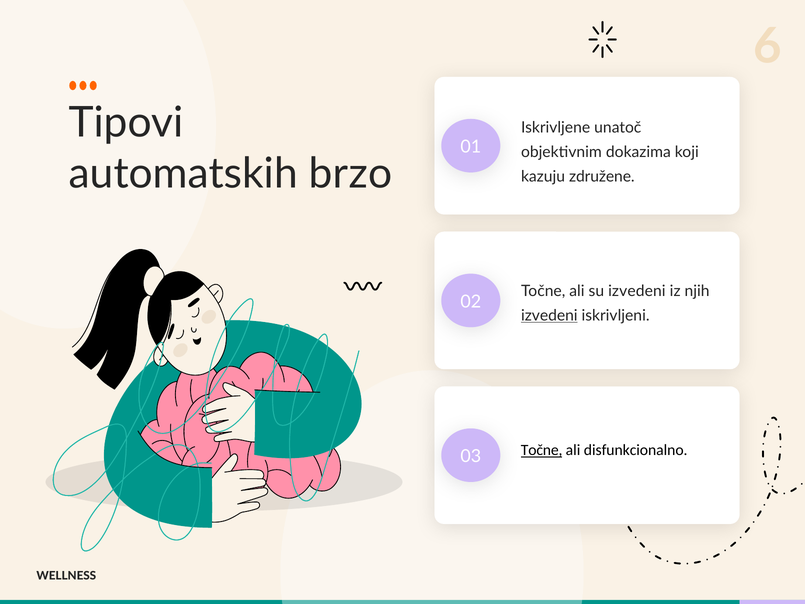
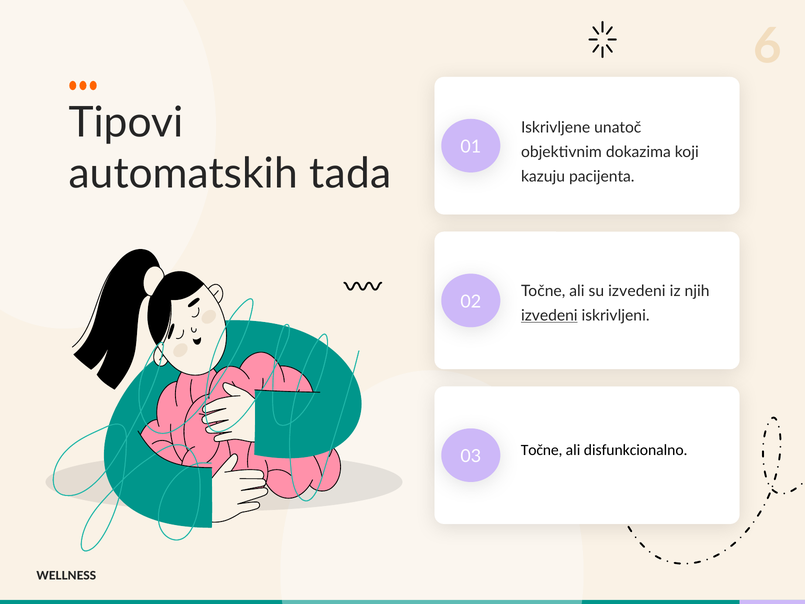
brzo: brzo -> tada
združene: združene -> pacijenta
Točne at (542, 450) underline: present -> none
